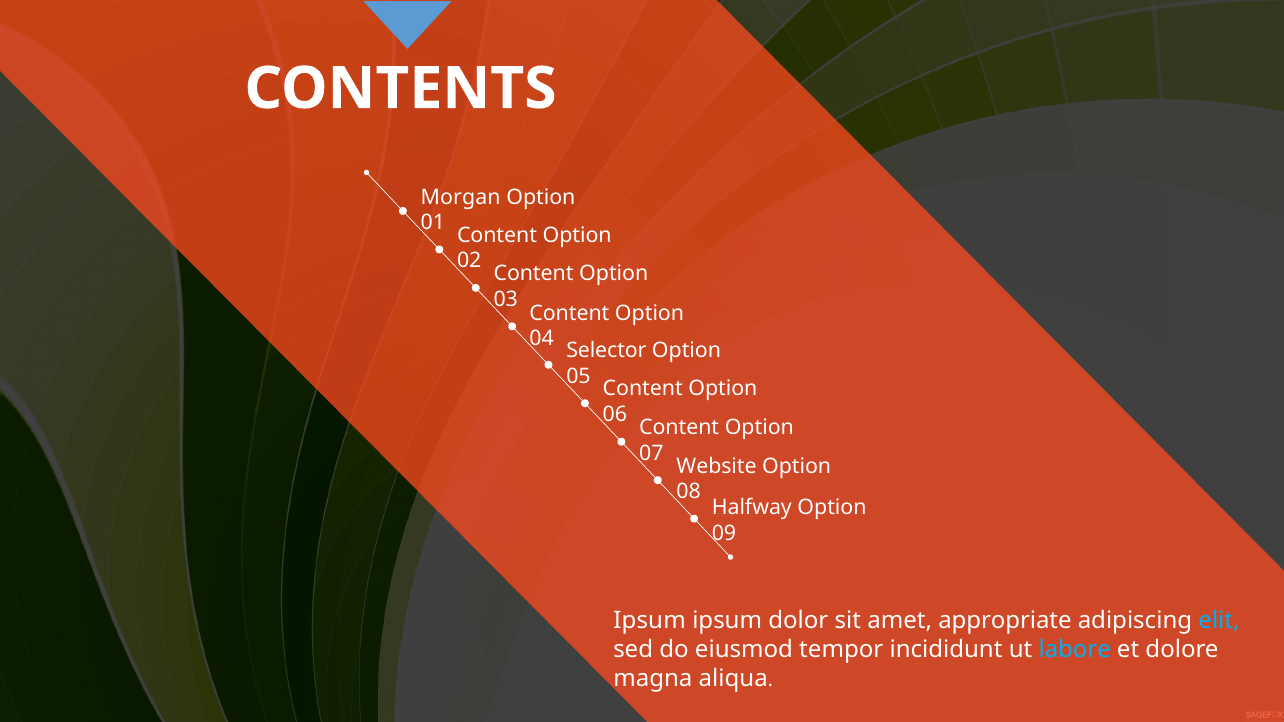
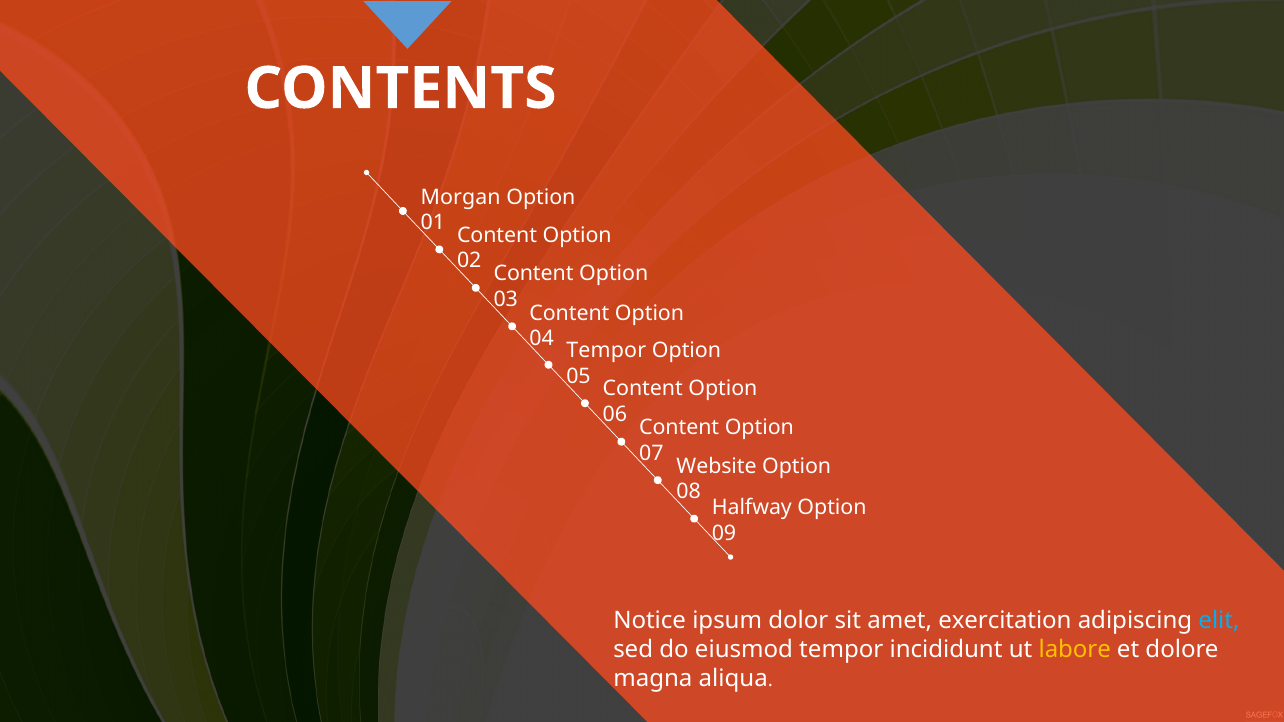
Selector at (606, 351): Selector -> Tempor
Ipsum at (650, 621): Ipsum -> Notice
appropriate: appropriate -> exercitation
labore colour: light blue -> yellow
